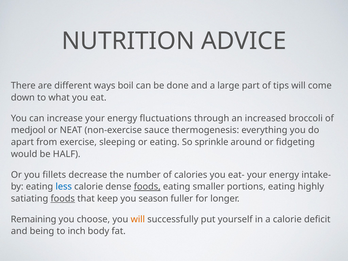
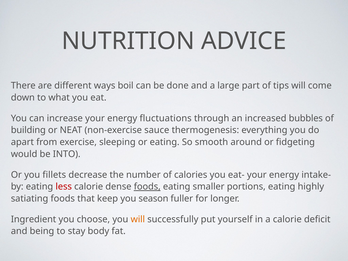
broccoli: broccoli -> bubbles
medjool: medjool -> building
sprinkle: sprinkle -> smooth
HALF: HALF -> INTO
less colour: blue -> red
foods at (63, 199) underline: present -> none
Remaining: Remaining -> Ingredient
inch: inch -> stay
